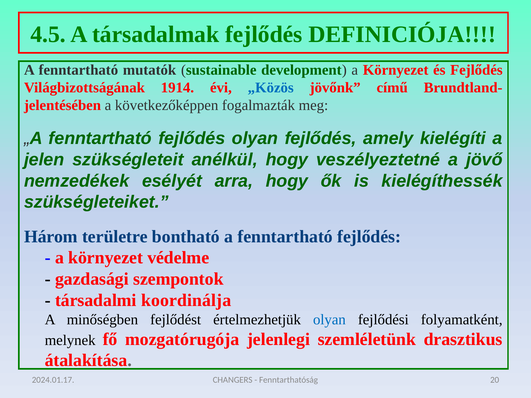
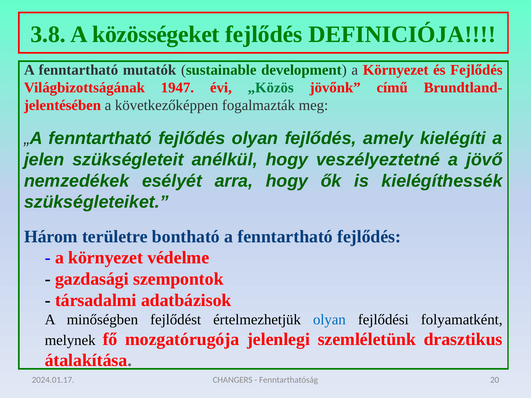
4.5: 4.5 -> 3.8
társadalmak: társadalmak -> közösségeket
1914: 1914 -> 1947
„Közös colour: blue -> green
koordinálja: koordinálja -> adatbázisok
